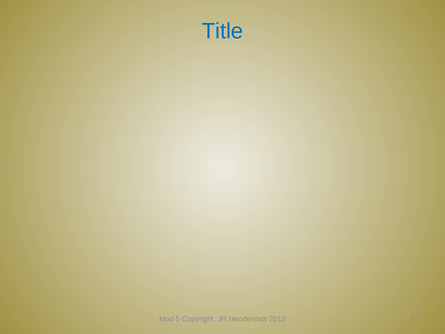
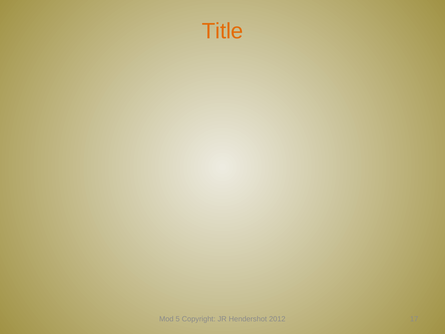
Title colour: blue -> orange
